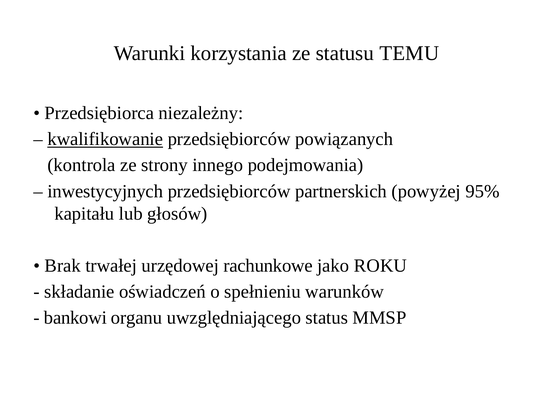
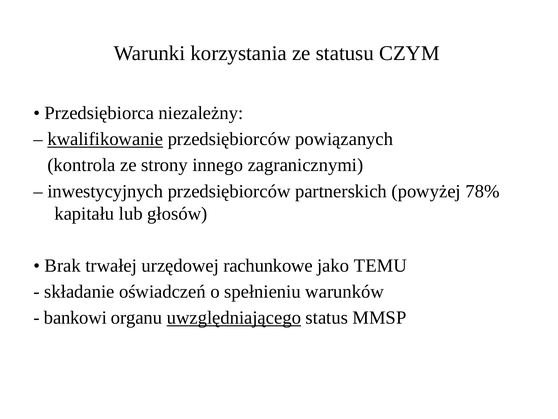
TEMU: TEMU -> CZYM
podejmowania: podejmowania -> zagranicznymi
95%: 95% -> 78%
ROKU: ROKU -> TEMU
uwzględniającego underline: none -> present
